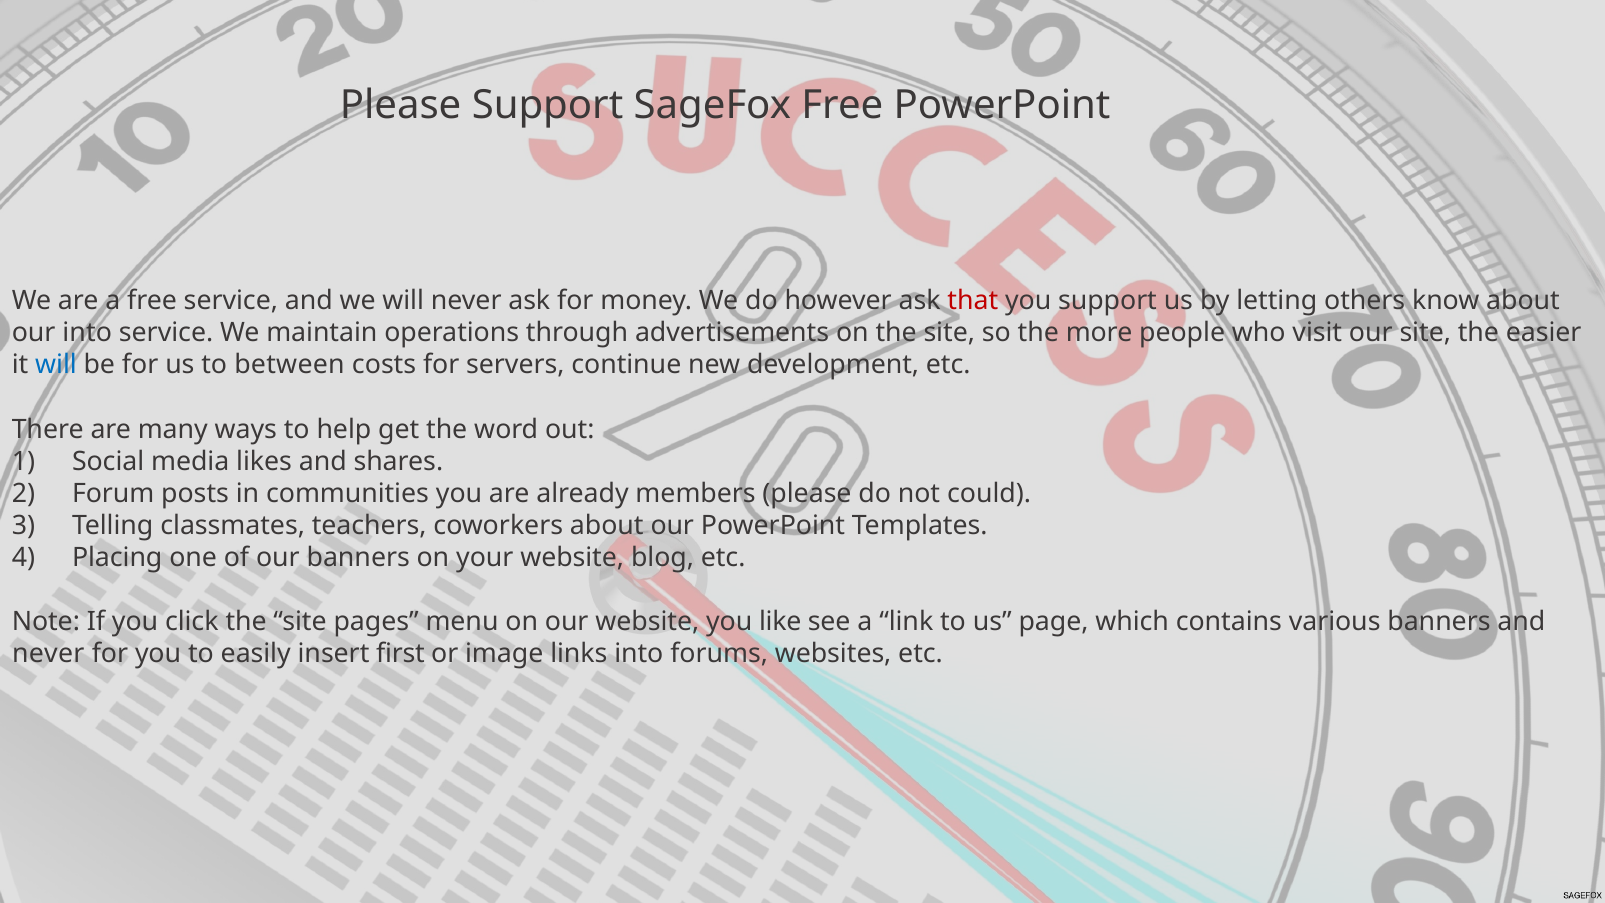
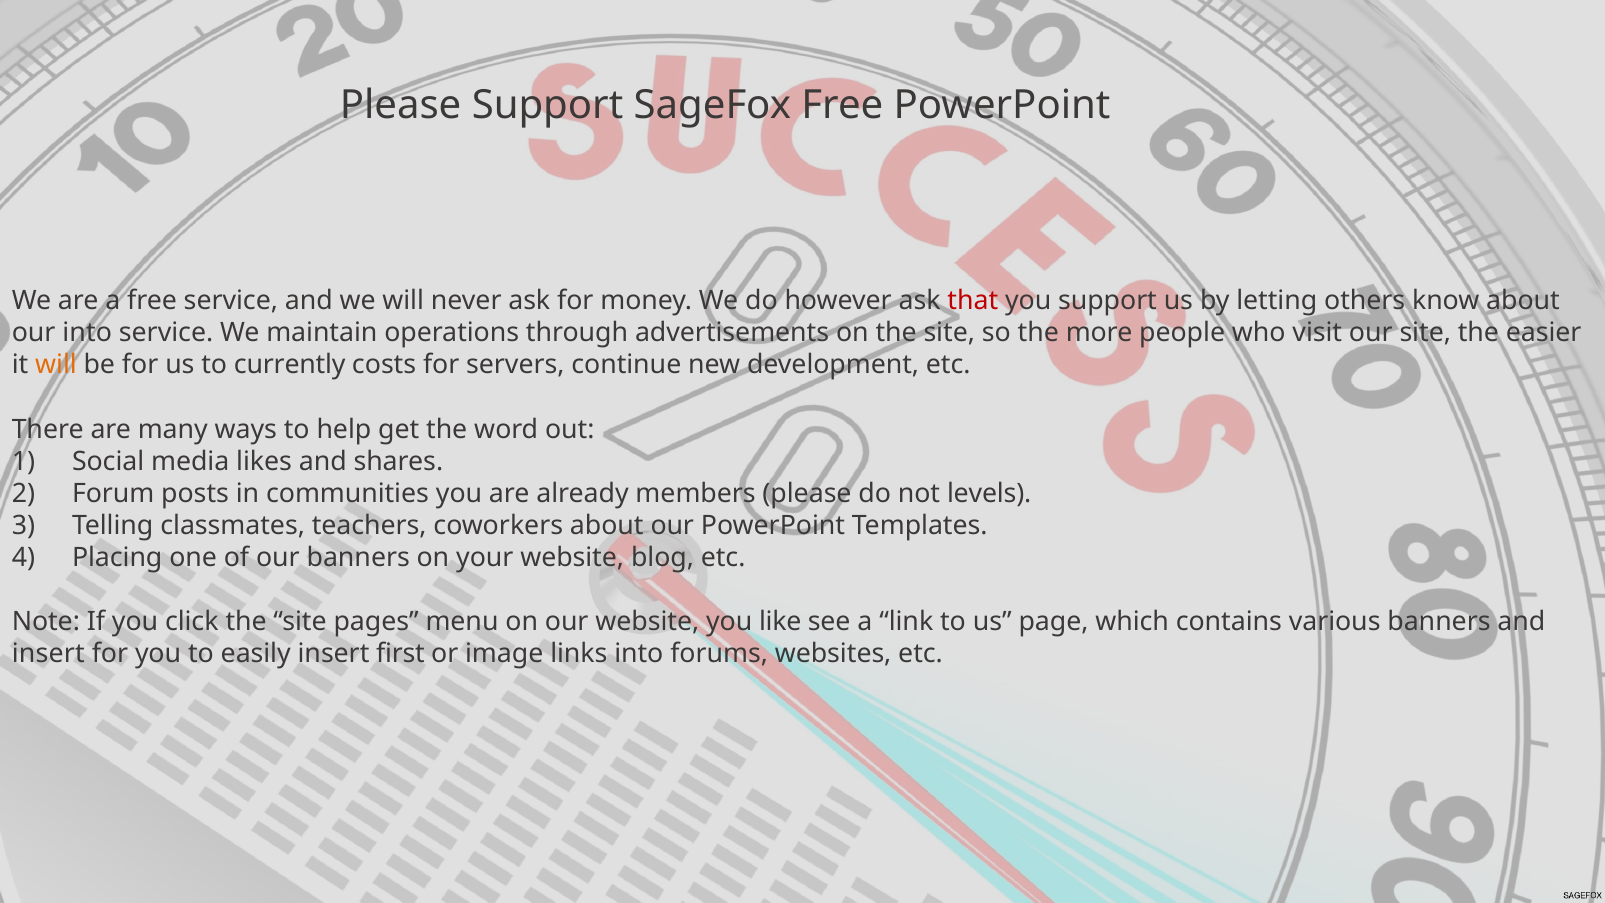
will at (56, 365) colour: blue -> orange
between: between -> currently
could: could -> levels
never at (48, 654): never -> insert
